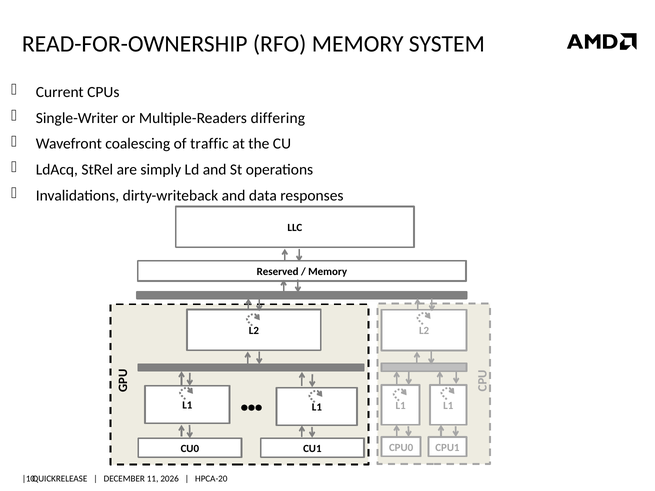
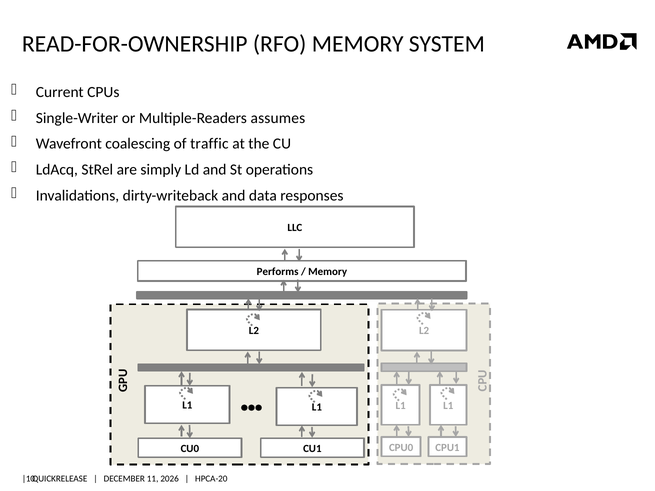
differing: differing -> assumes
Reserved: Reserved -> Performs
